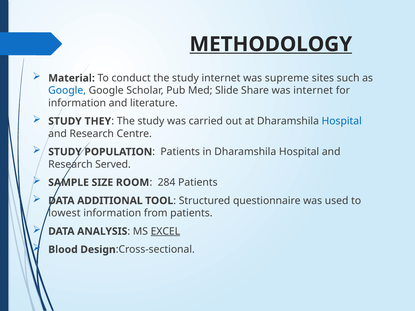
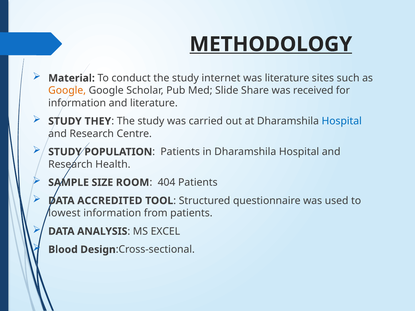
was supreme: supreme -> literature
Google at (67, 91) colour: blue -> orange
was internet: internet -> received
Served: Served -> Health
284: 284 -> 404
ADDITIONAL: ADDITIONAL -> ACCREDITED
EXCEL underline: present -> none
